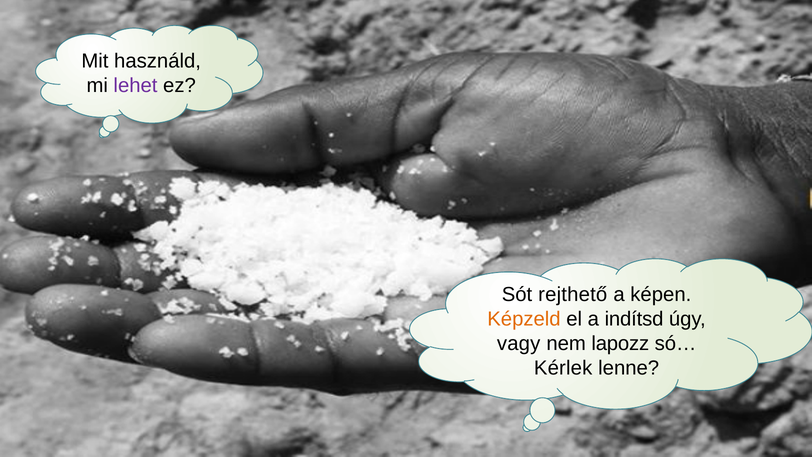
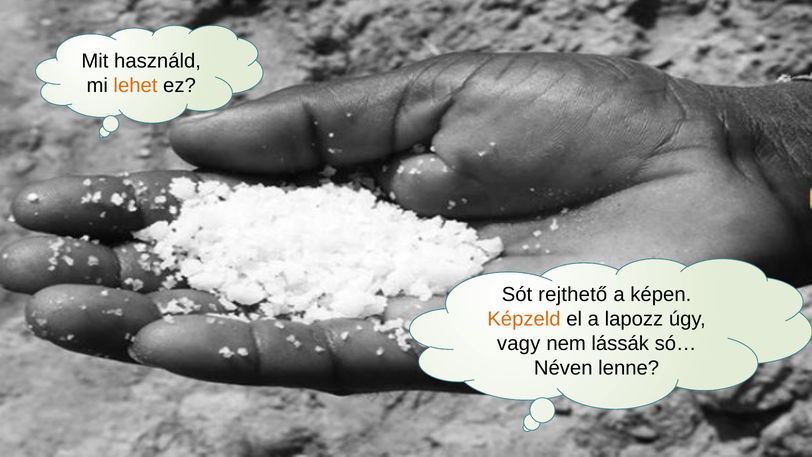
lehet colour: purple -> orange
indítsd: indítsd -> lapozz
lapozz: lapozz -> lássák
Kérlek: Kérlek -> Néven
